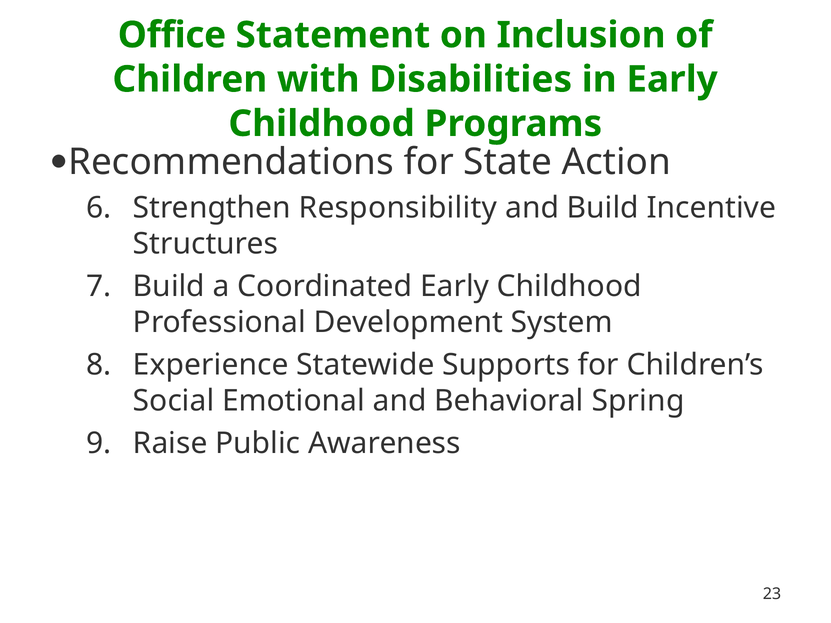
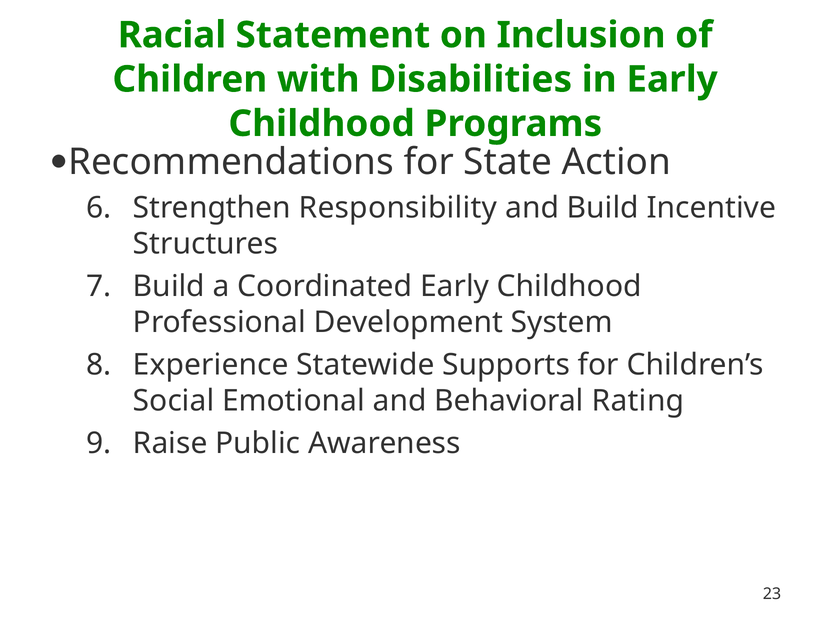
Office: Office -> Racial
Spring: Spring -> Rating
